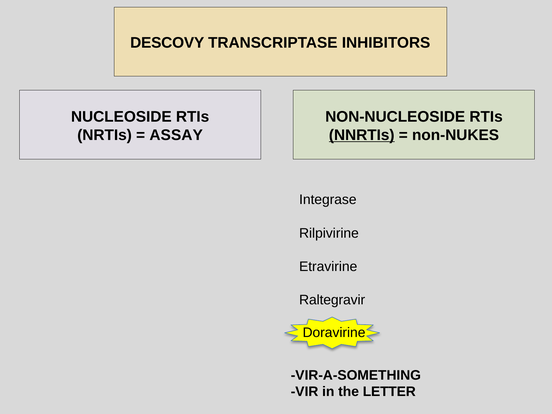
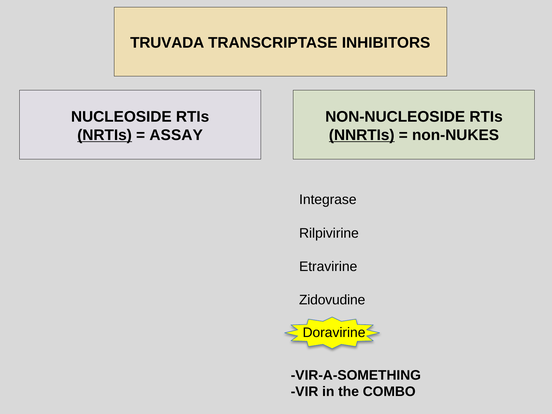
DESCOVY: DESCOVY -> TRUVADA
NRTIs underline: none -> present
Raltegravir: Raltegravir -> Zidovudine
LETTER: LETTER -> COMBO
